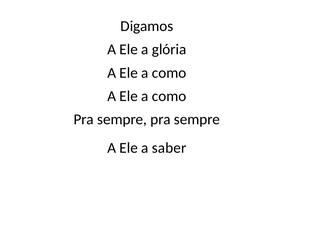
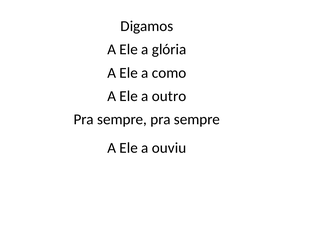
como at (169, 96): como -> outro
saber: saber -> ouviu
